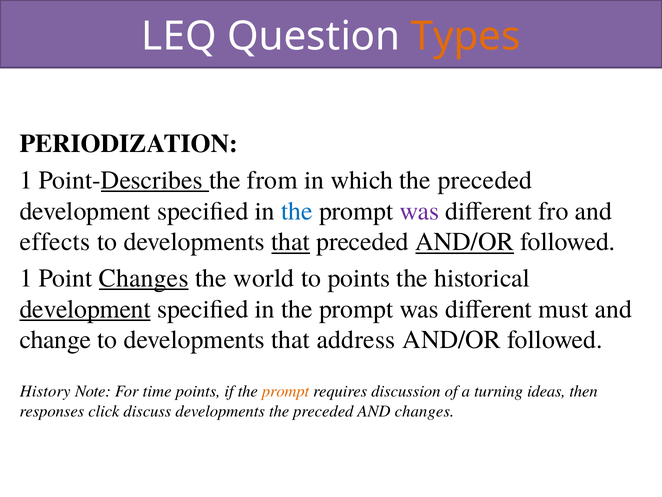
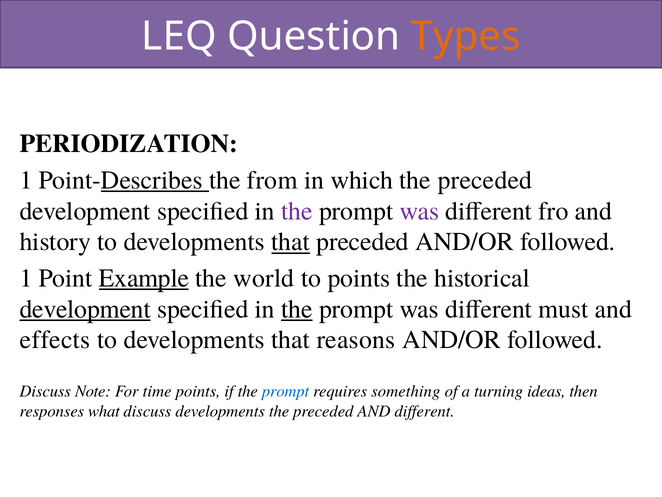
the at (297, 211) colour: blue -> purple
effects: effects -> history
AND/OR at (465, 242) underline: present -> none
Point Changes: Changes -> Example
the at (297, 309) underline: none -> present
change: change -> effects
address: address -> reasons
History at (45, 391): History -> Discuss
prompt at (286, 391) colour: orange -> blue
discussion: discussion -> something
click: click -> what
AND changes: changes -> different
